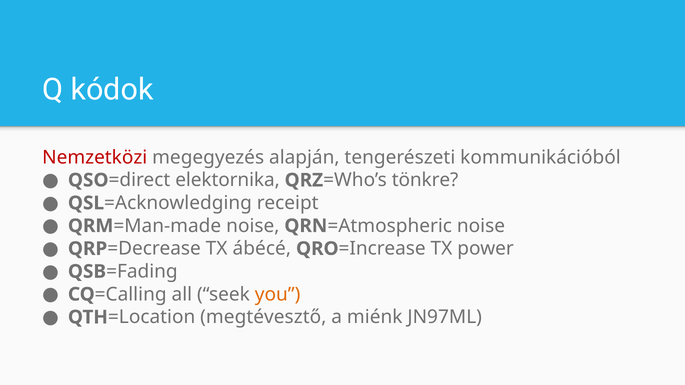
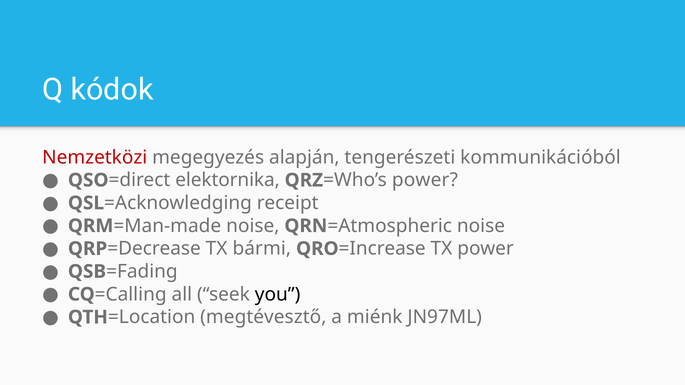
tönkre at (425, 180): tönkre -> power
ábécé: ábécé -> bármi
you colour: orange -> black
